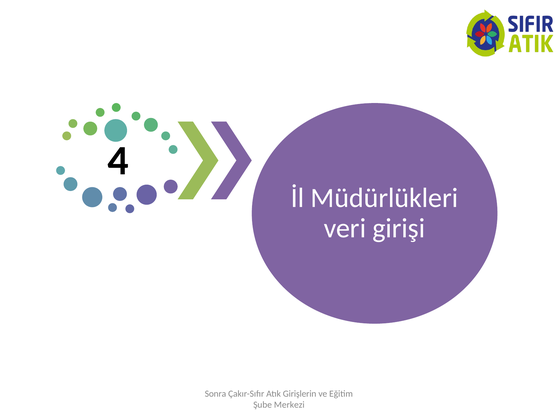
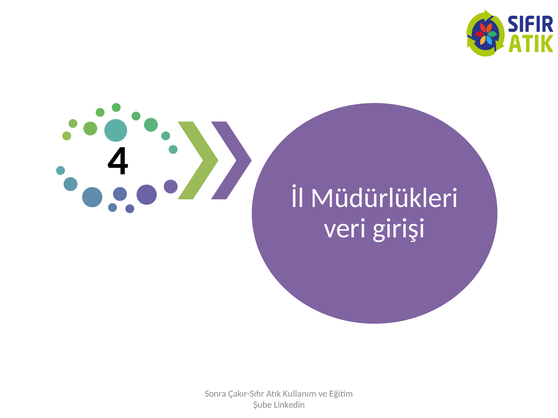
Girişlerin: Girişlerin -> Kullanım
Merkezi: Merkezi -> Linkedin
